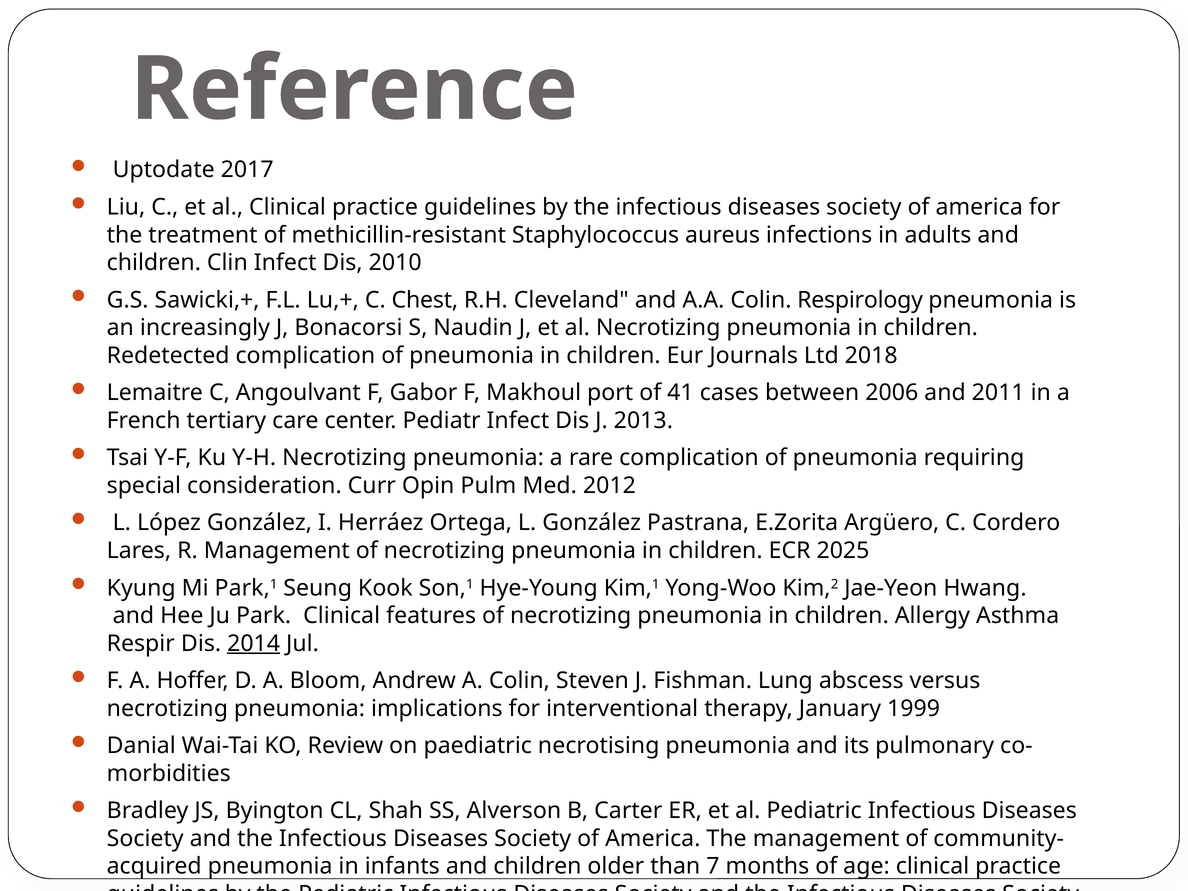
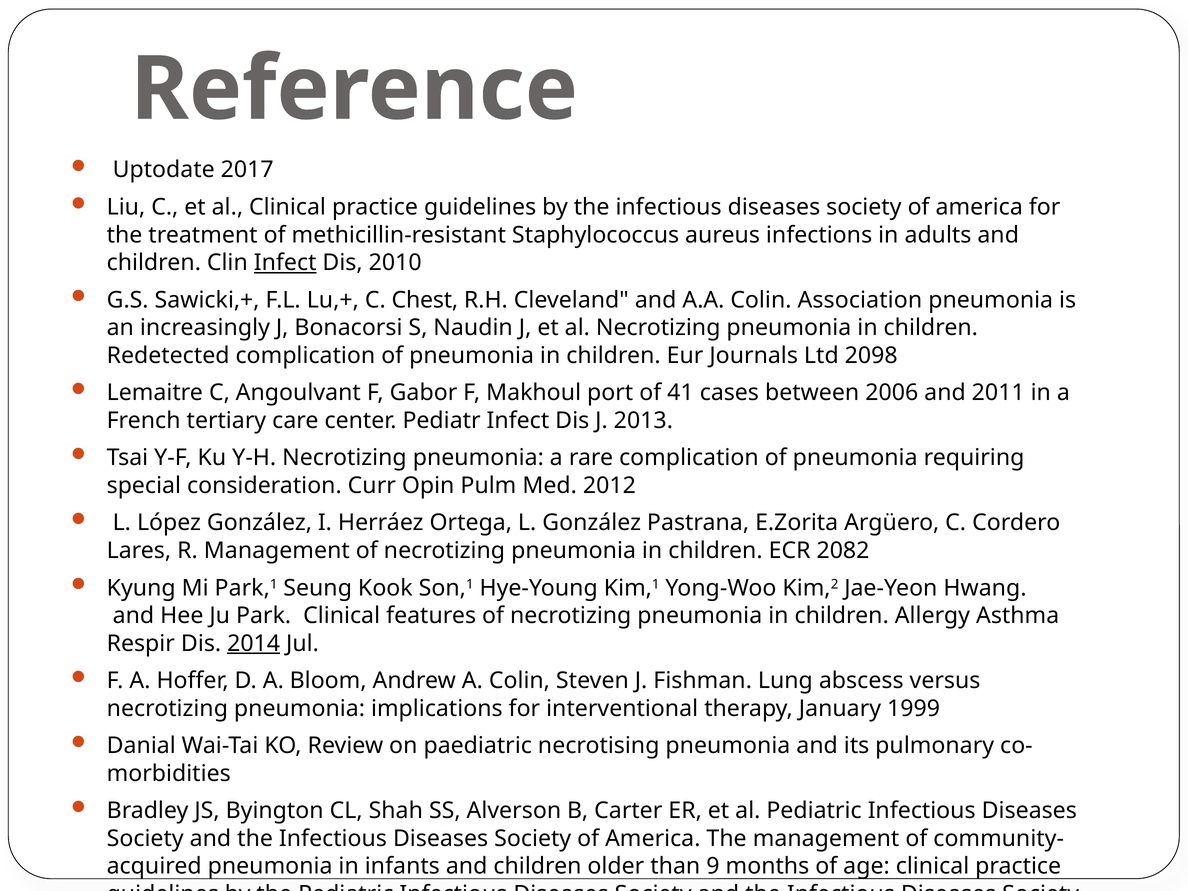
Infect at (285, 263) underline: none -> present
Respirology: Respirology -> Association
2018: 2018 -> 2098
2025: 2025 -> 2082
7: 7 -> 9
